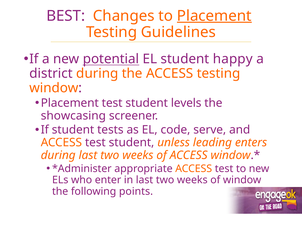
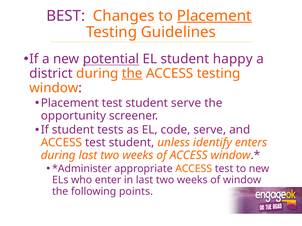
the at (132, 74) underline: none -> present
student levels: levels -> serve
showcasing: showcasing -> opportunity
leading: leading -> identify
